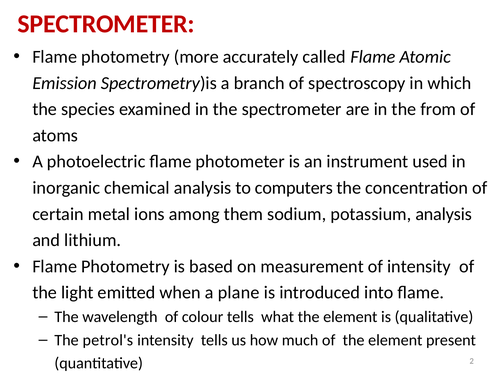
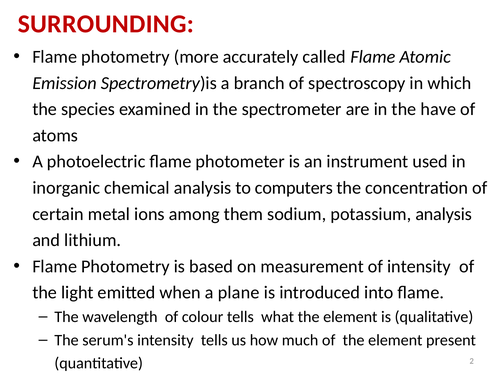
SPECTROMETER at (106, 24): SPECTROMETER -> SURROUNDING
from: from -> have
petrol's: petrol's -> serum's
